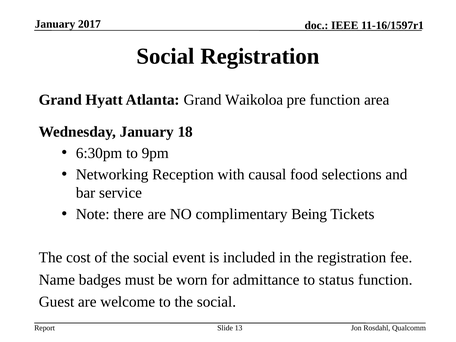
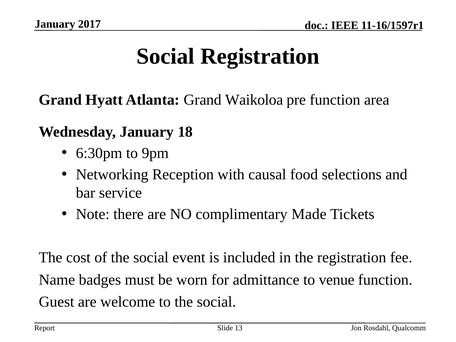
Being: Being -> Made
status: status -> venue
